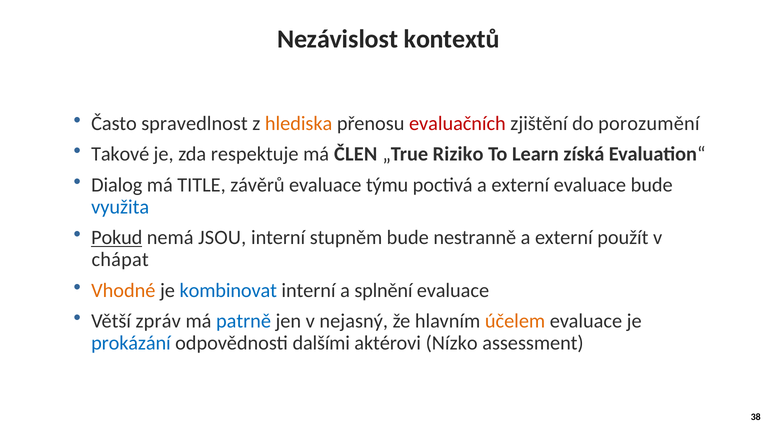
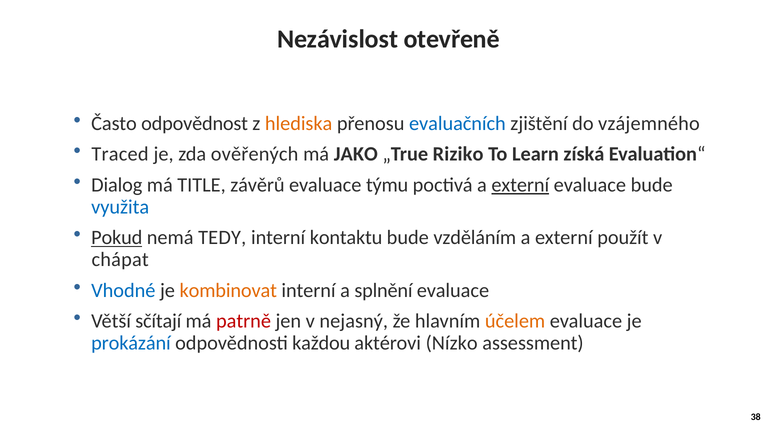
kontextů: kontextů -> otevřeně
spravedlnost: spravedlnost -> odpovědnost
evaluačních colour: red -> blue
porozumění: porozumění -> vzájemného
Takové: Takové -> Traced
respektuje: respektuje -> ověřených
ČLEN: ČLEN -> JAKO
externí at (520, 185) underline: none -> present
JSOU: JSOU -> TEDY
stupněm: stupněm -> kontaktu
nestranně: nestranně -> vzděláním
Vhodné colour: orange -> blue
kombinovat colour: blue -> orange
zpráv: zpráv -> sčítají
patrně colour: blue -> red
dalšími: dalšími -> každou
